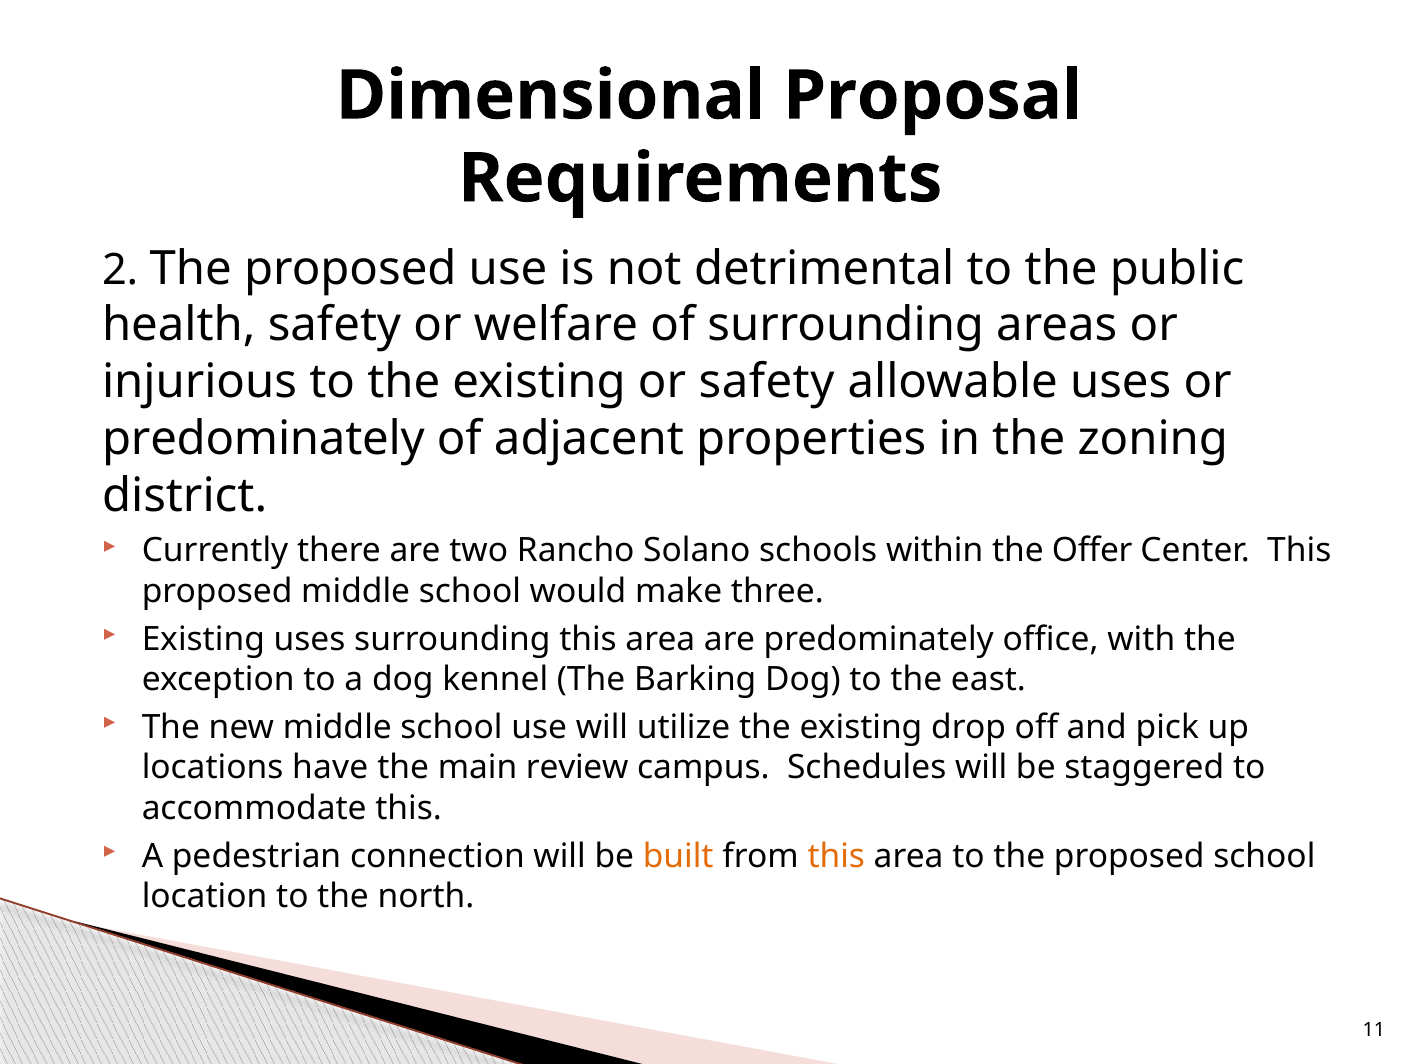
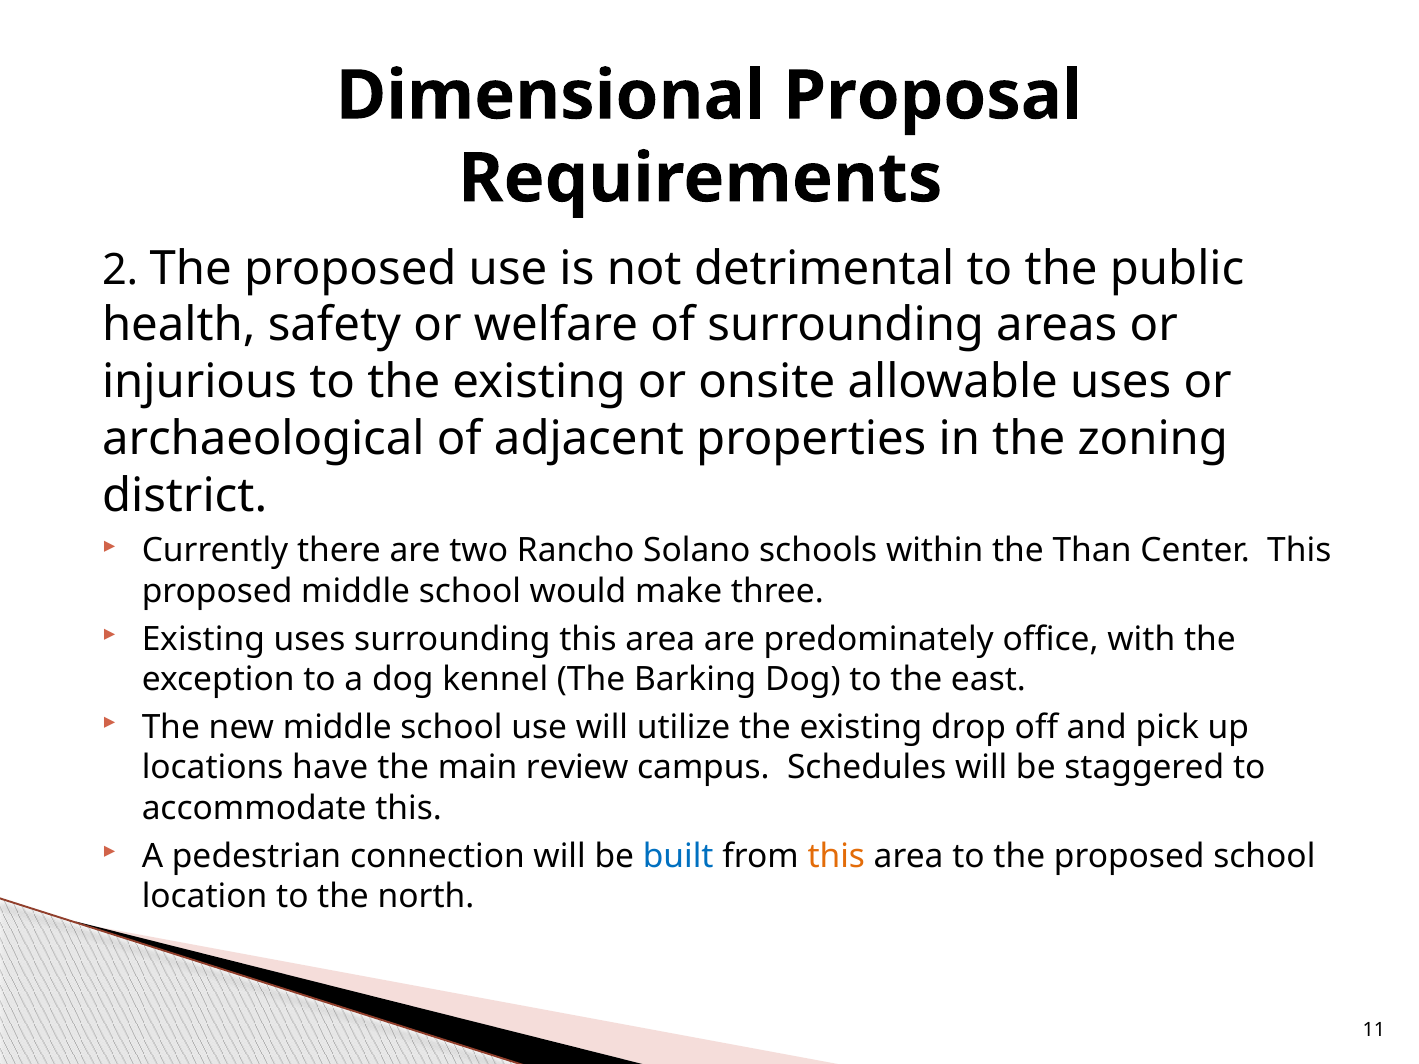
or safety: safety -> onsite
predominately at (263, 439): predominately -> archaeological
Offer: Offer -> Than
built colour: orange -> blue
